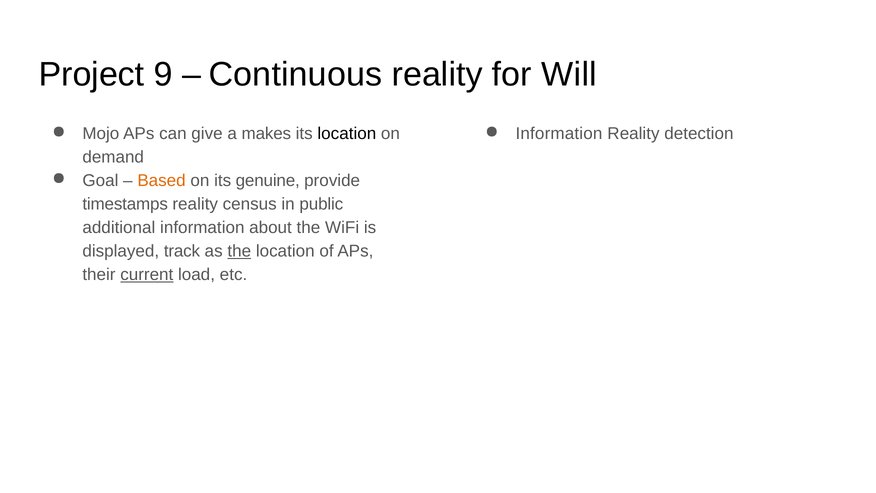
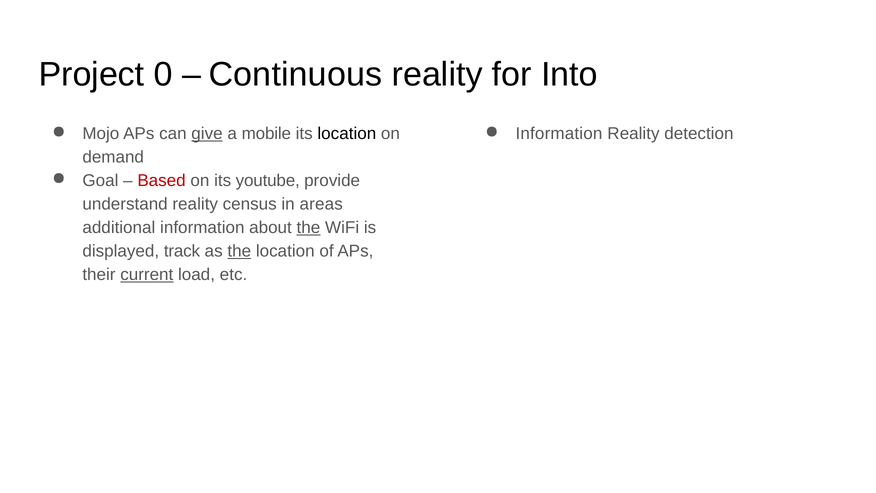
9: 9 -> 0
Will: Will -> Into
give underline: none -> present
makes: makes -> mobile
Based colour: orange -> red
genuine: genuine -> youtube
timestamps: timestamps -> understand
public: public -> areas
the at (308, 228) underline: none -> present
